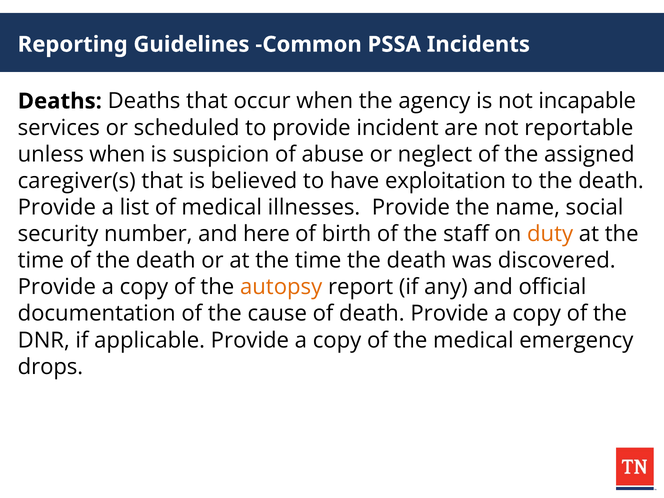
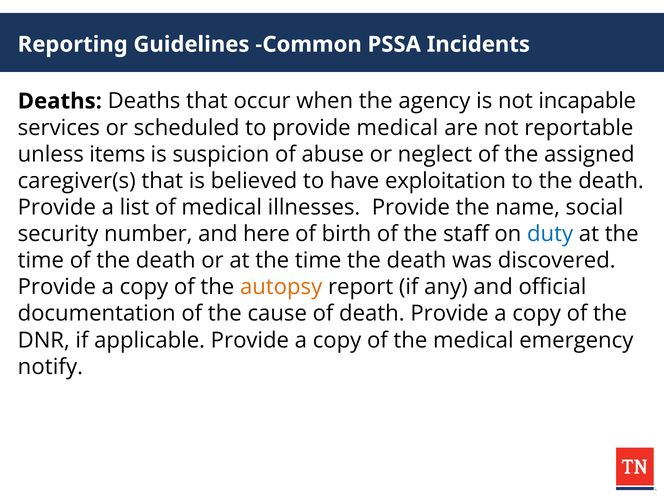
provide incident: incident -> medical
unless when: when -> items
duty colour: orange -> blue
drops: drops -> notify
